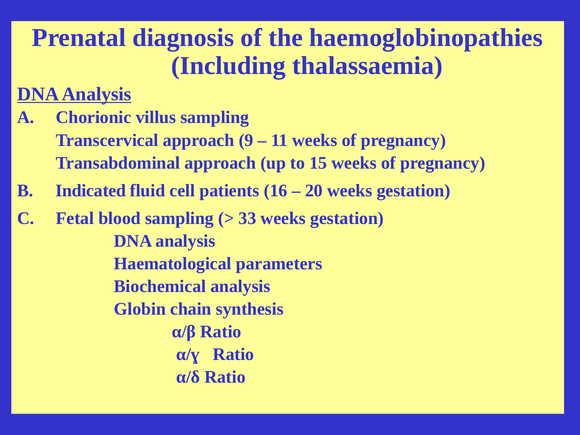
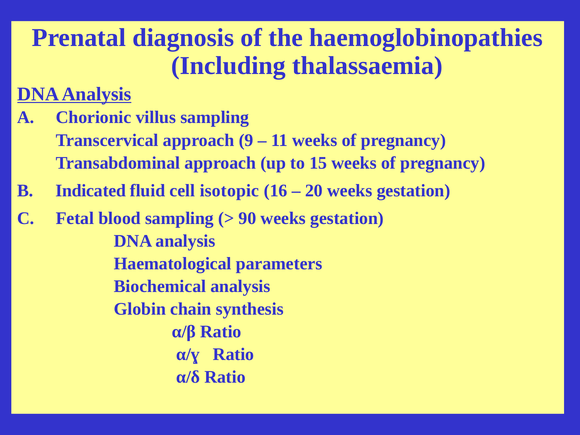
patients: patients -> isotopic
33: 33 -> 90
